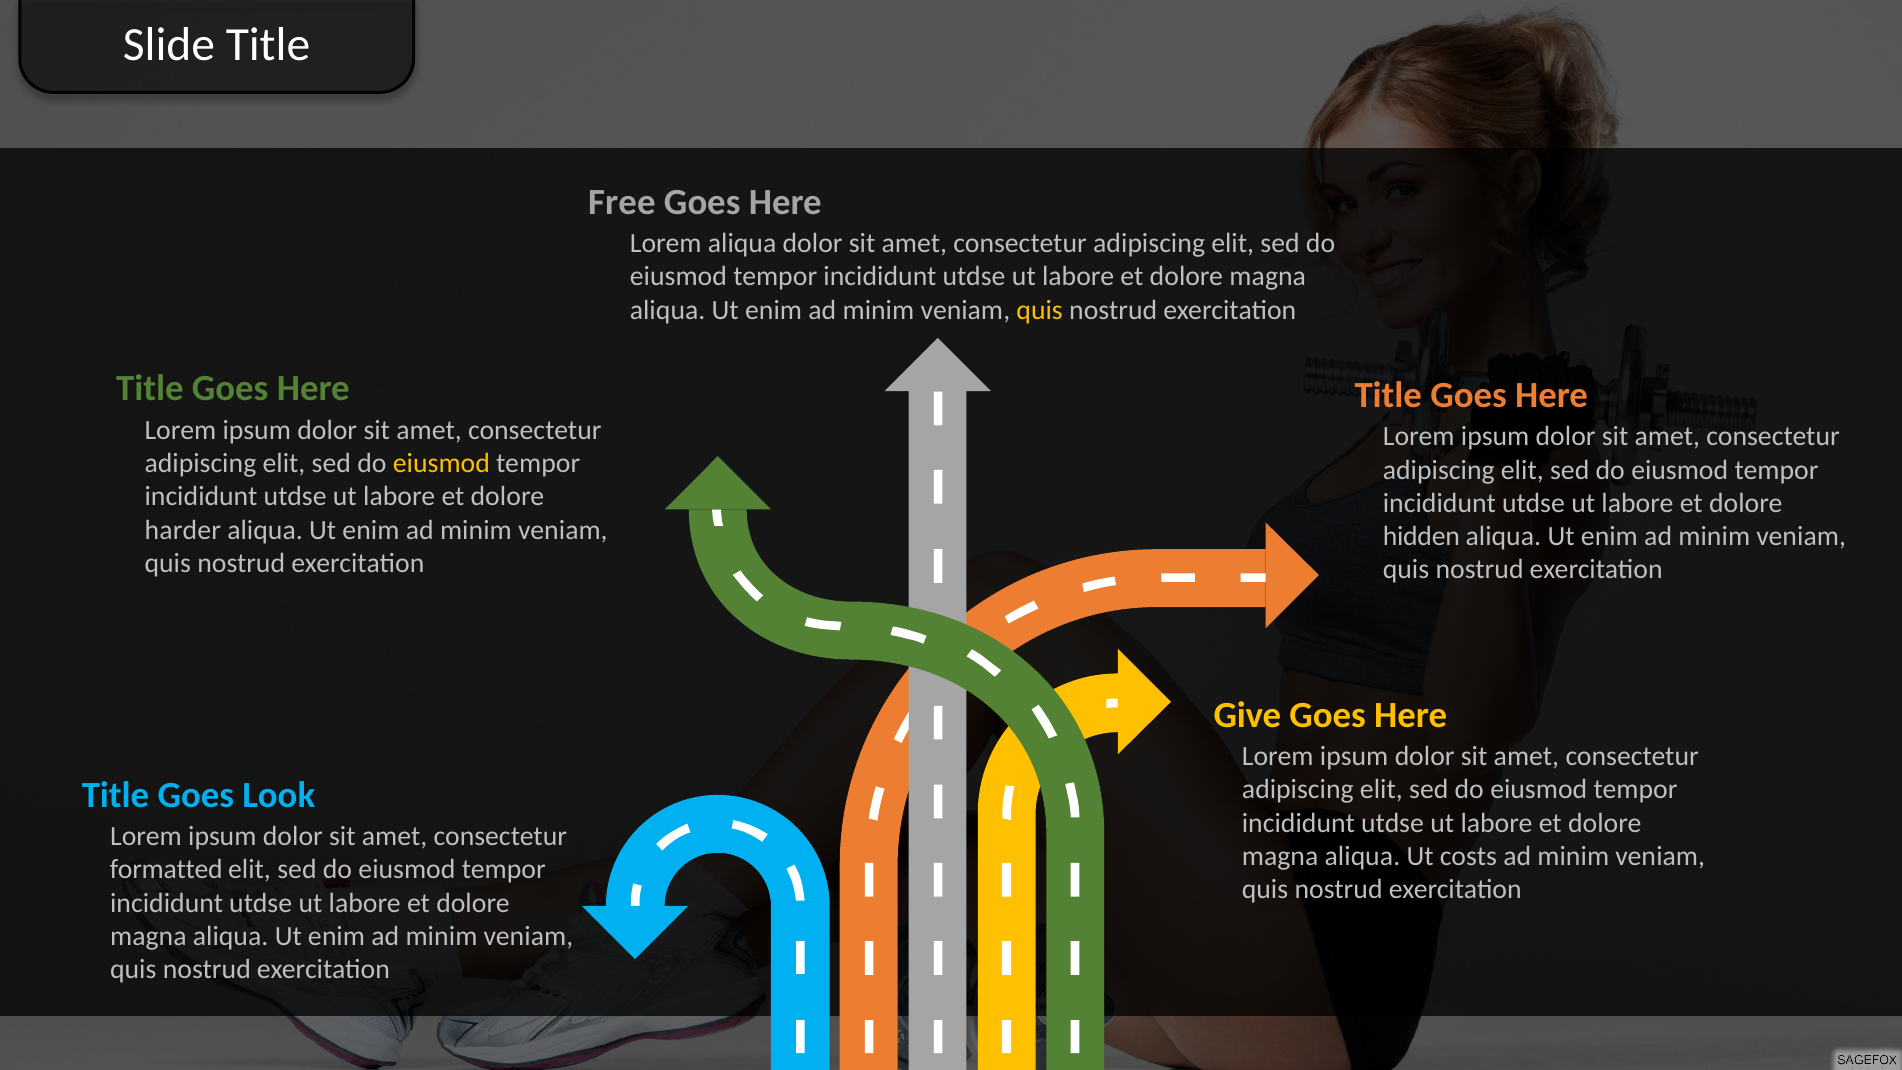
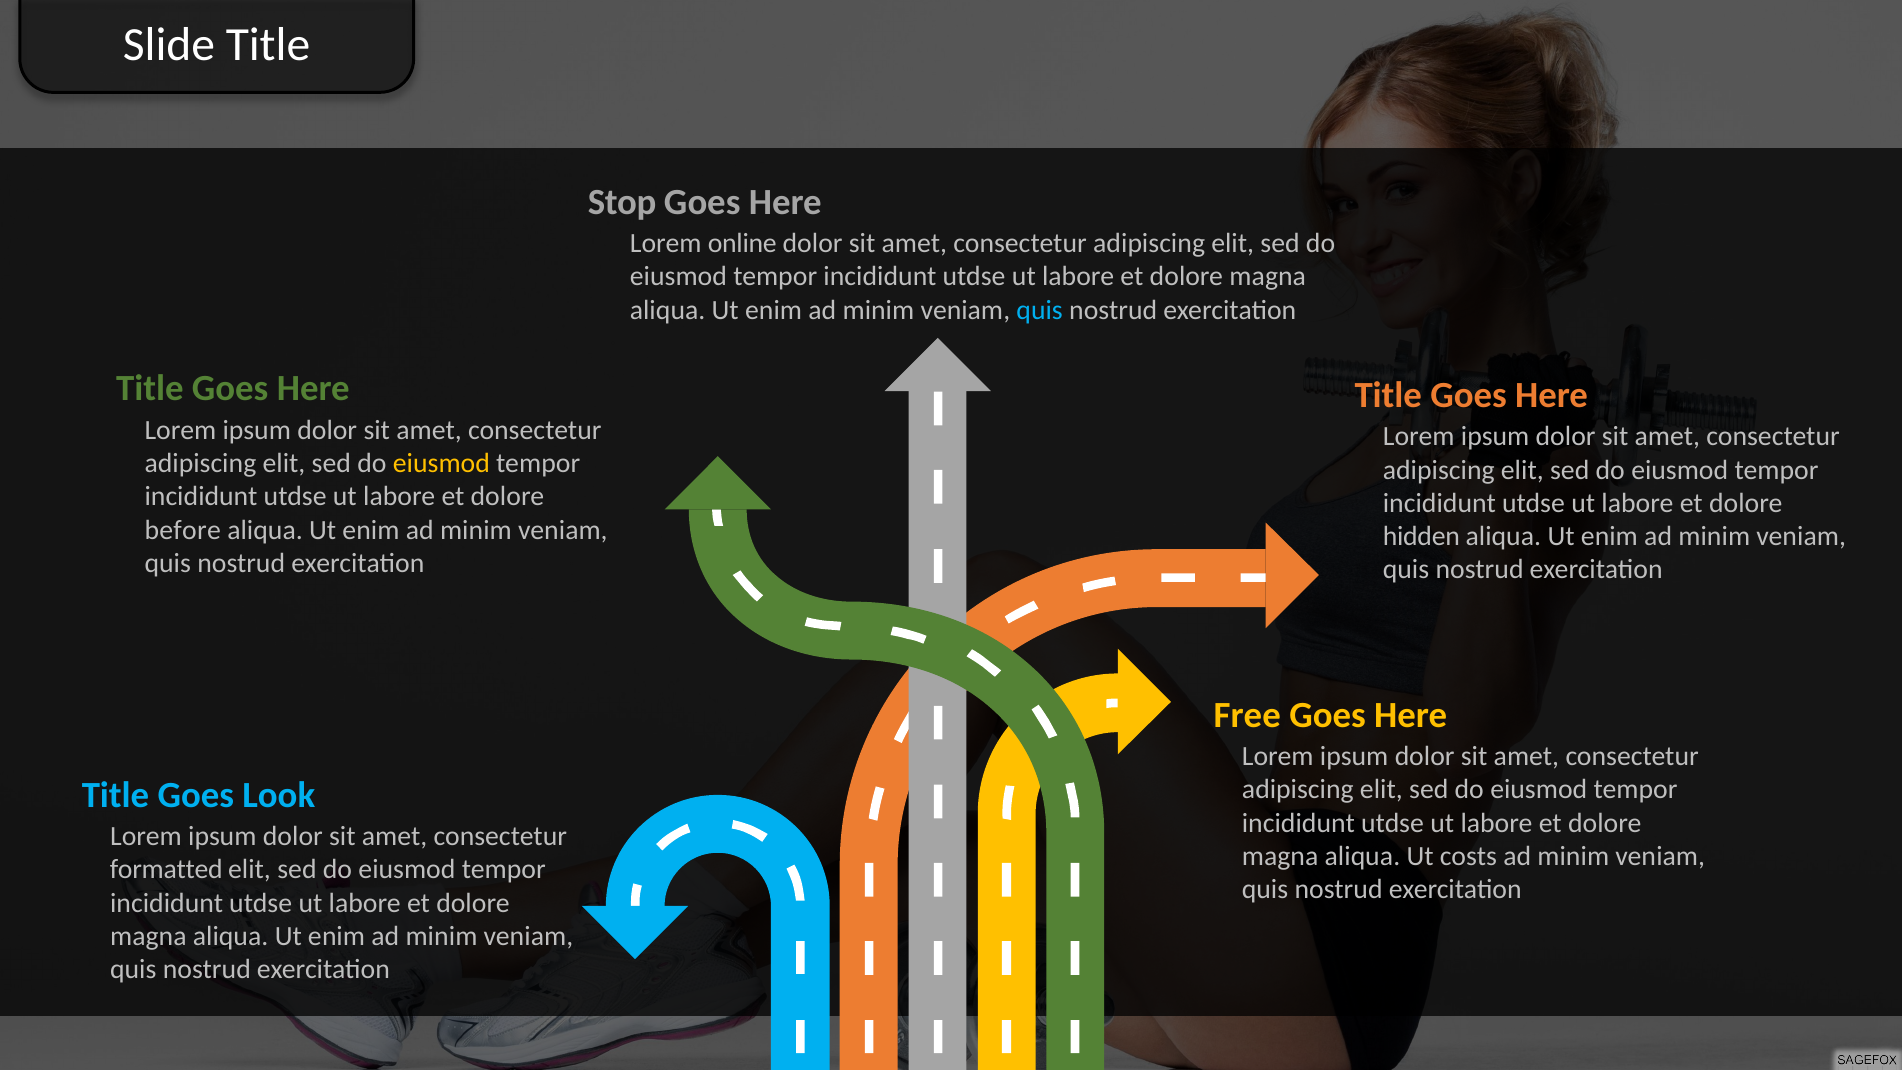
Free: Free -> Stop
Lorem aliqua: aliqua -> online
quis at (1040, 310) colour: yellow -> light blue
harder: harder -> before
Give: Give -> Free
